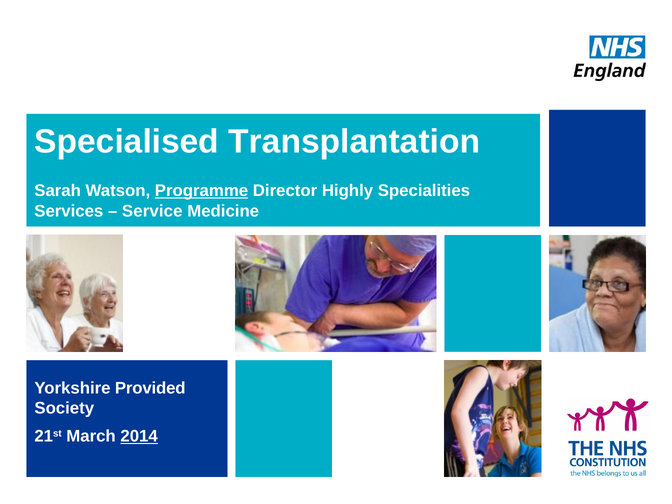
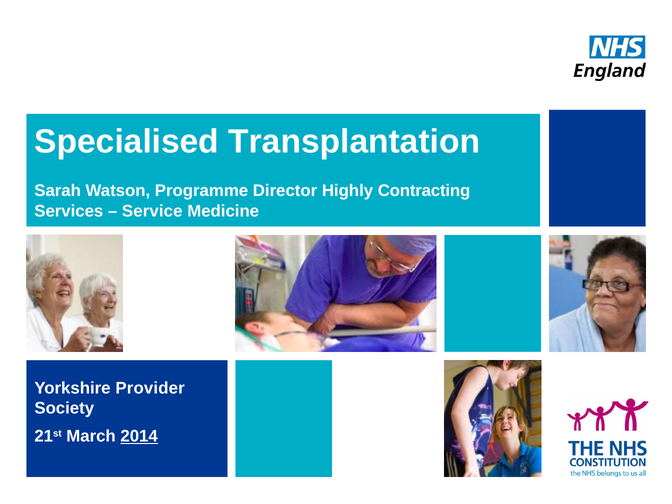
Programme underline: present -> none
Specialities: Specialities -> Contracting
Provided: Provided -> Provider
